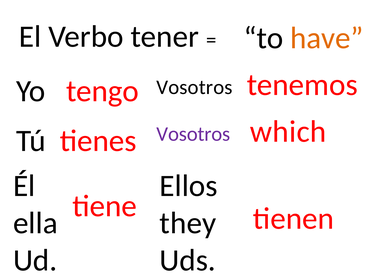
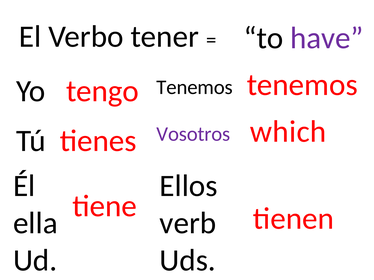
have colour: orange -> purple
Yo Vosotros: Vosotros -> Tenemos
they: they -> verb
